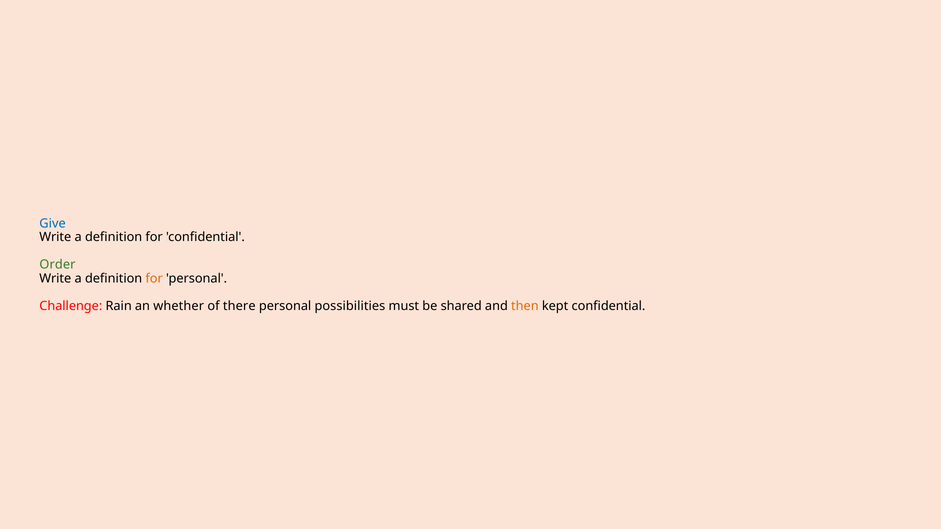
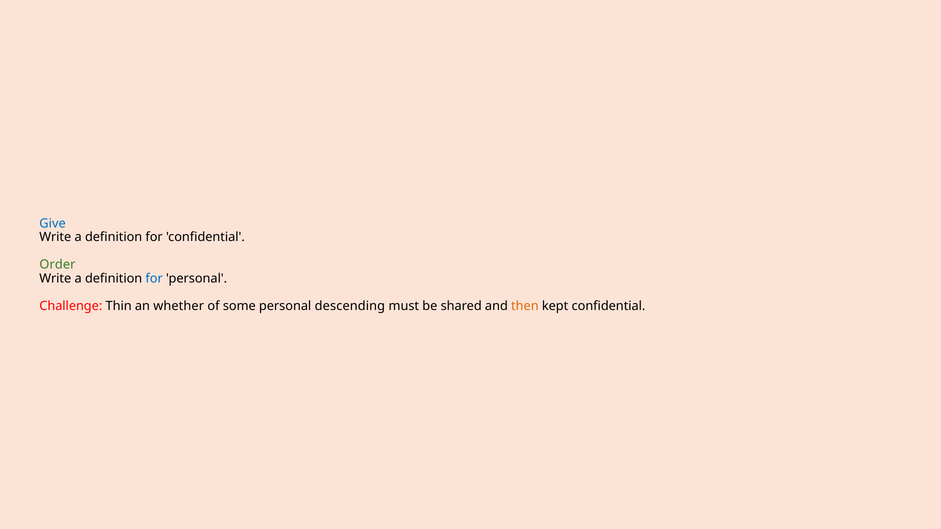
for at (154, 279) colour: orange -> blue
Rain: Rain -> Thin
there: there -> some
possibilities: possibilities -> descending
